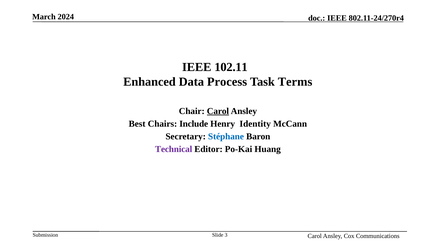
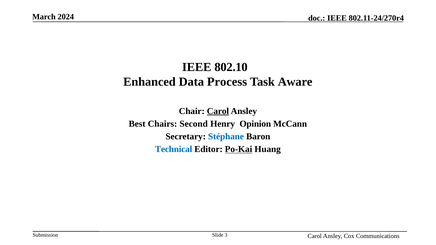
102.11: 102.11 -> 802.10
Terms: Terms -> Aware
Include: Include -> Second
Identity: Identity -> Opinion
Technical colour: purple -> blue
Po-Kai underline: none -> present
